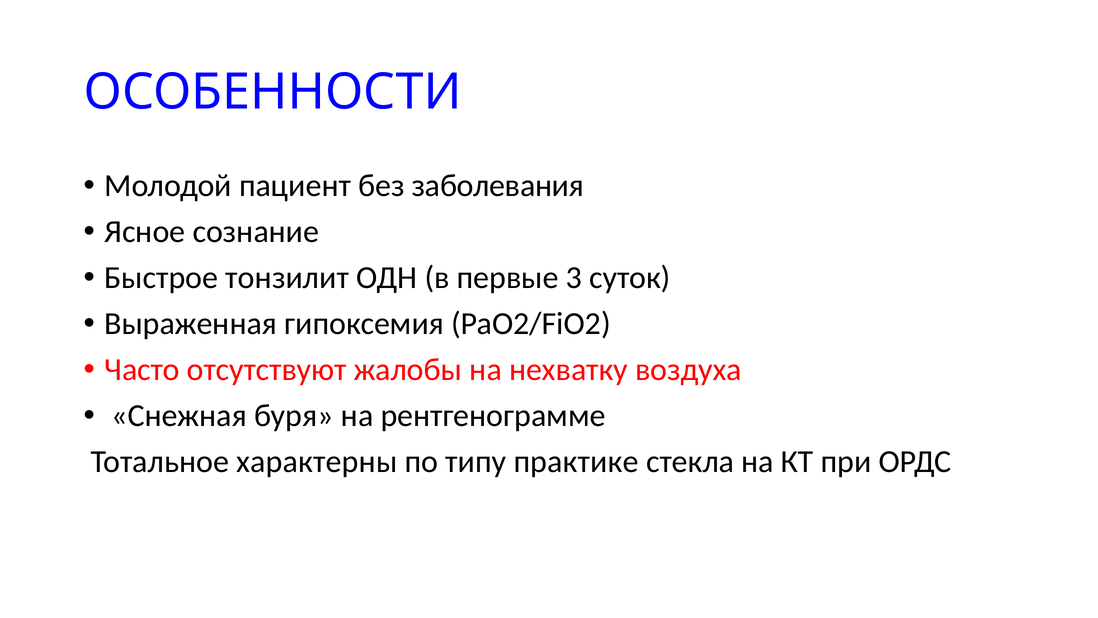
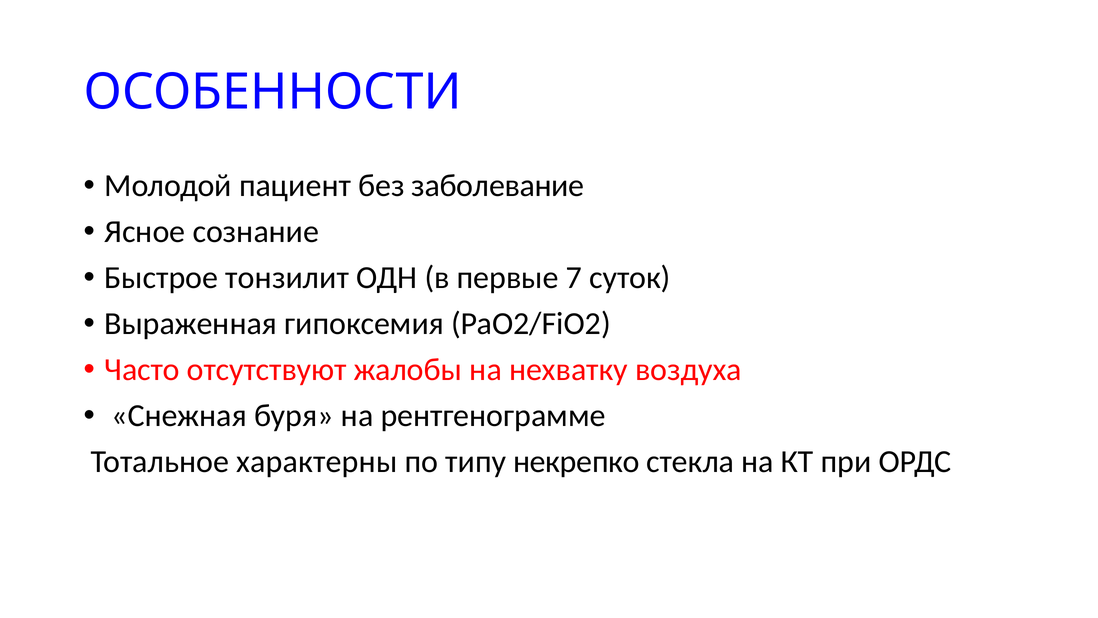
заболевания: заболевания -> заболевание
3: 3 -> 7
практике: практике -> некрепко
